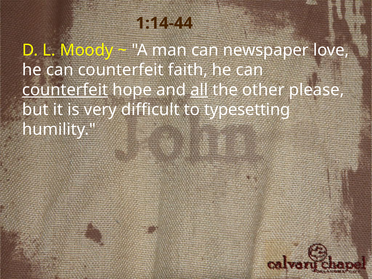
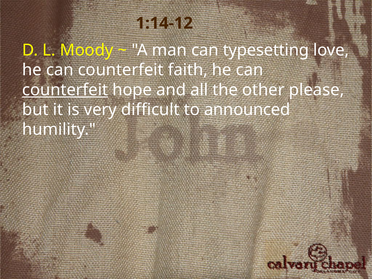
1:14-44: 1:14-44 -> 1:14-12
newspaper: newspaper -> typesetting
all underline: present -> none
typesetting: typesetting -> announced
